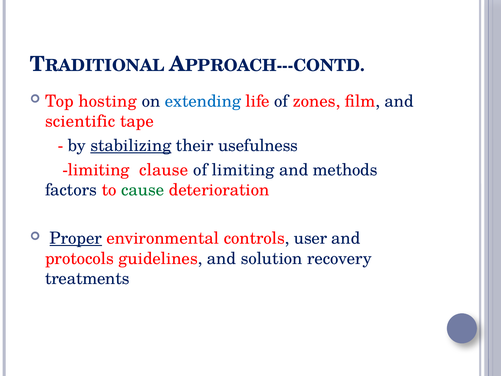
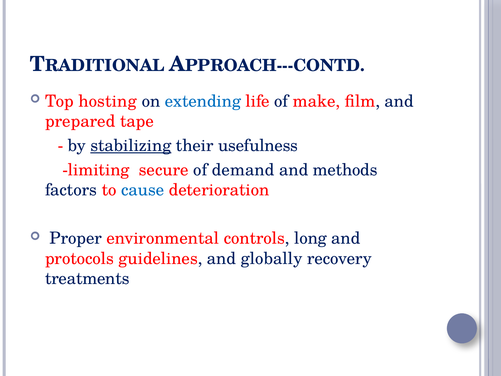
zones: zones -> make
scientific: scientific -> prepared
clause: clause -> secure
of limiting: limiting -> demand
cause colour: green -> blue
Proper underline: present -> none
user: user -> long
solution: solution -> globally
